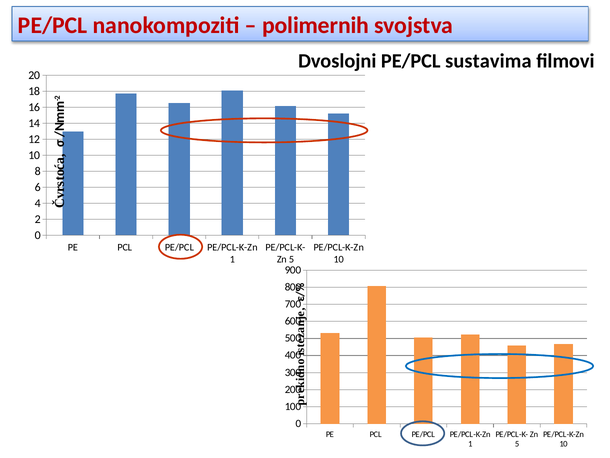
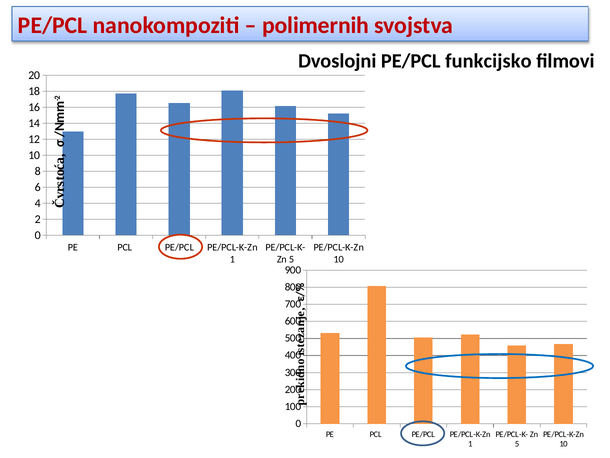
sustavima: sustavima -> funkcijsko
